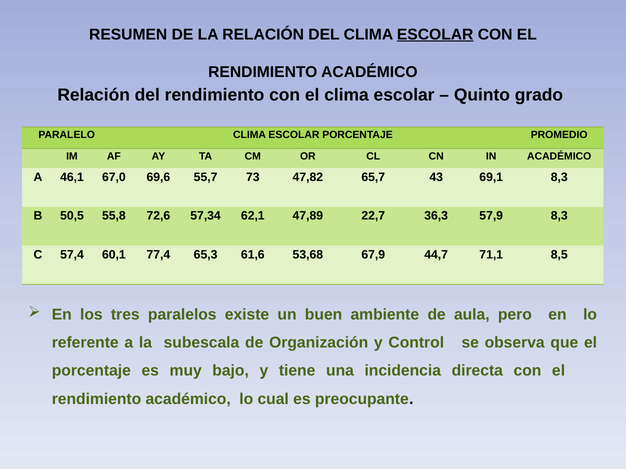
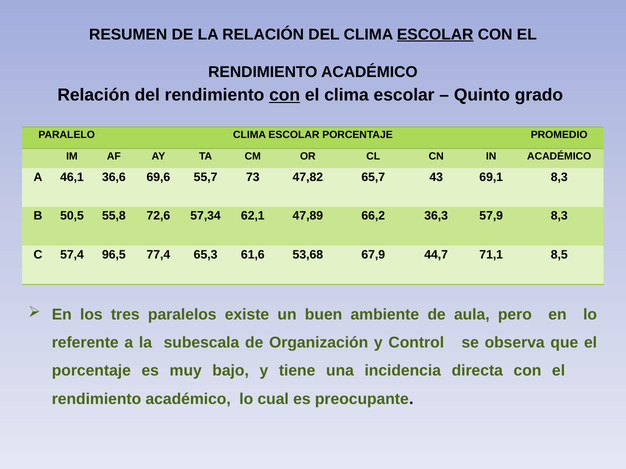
con at (285, 95) underline: none -> present
67,0: 67,0 -> 36,6
22,7: 22,7 -> 66,2
60,1: 60,1 -> 96,5
